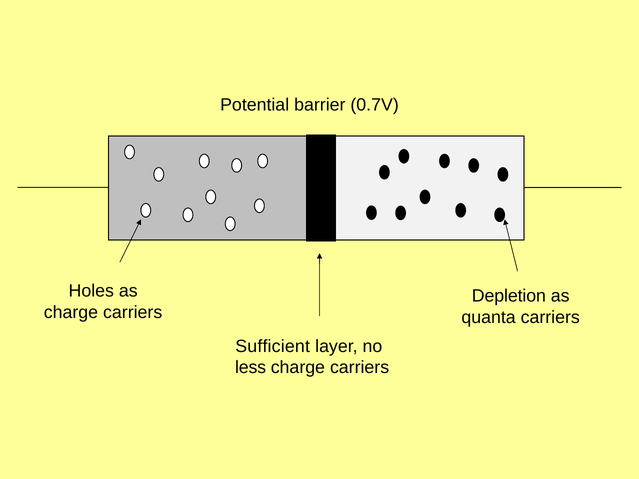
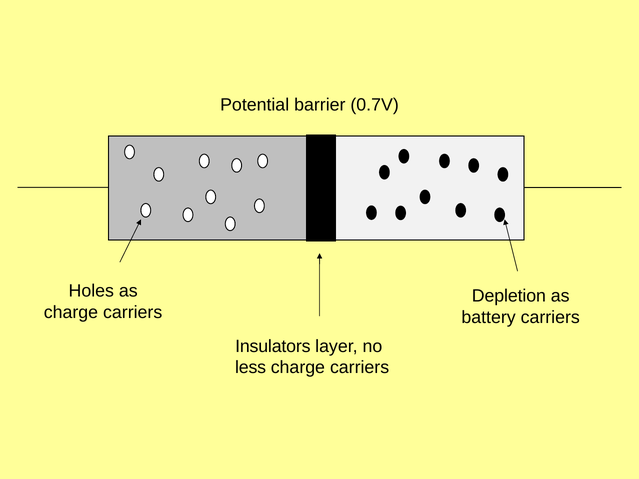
quanta: quanta -> battery
Sufficient: Sufficient -> Insulators
